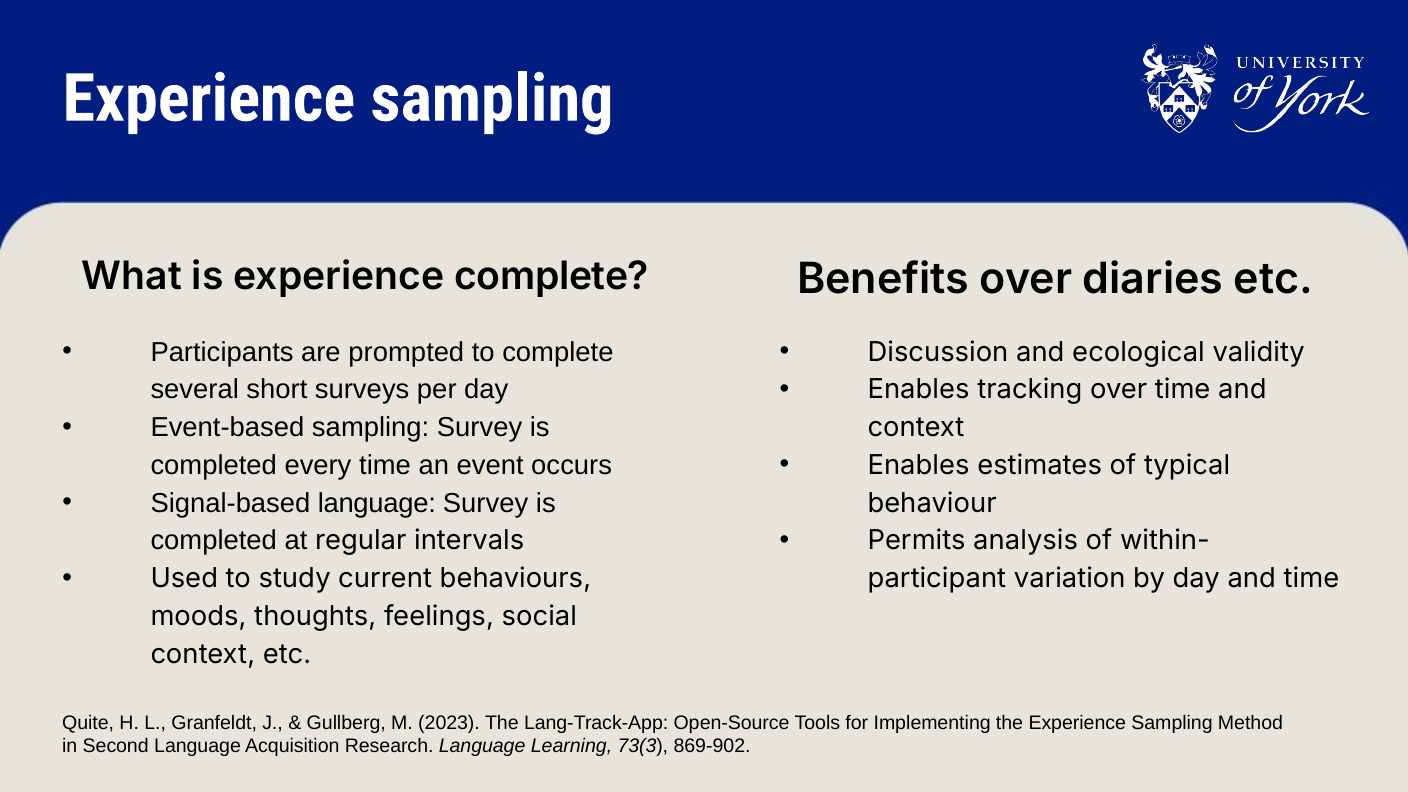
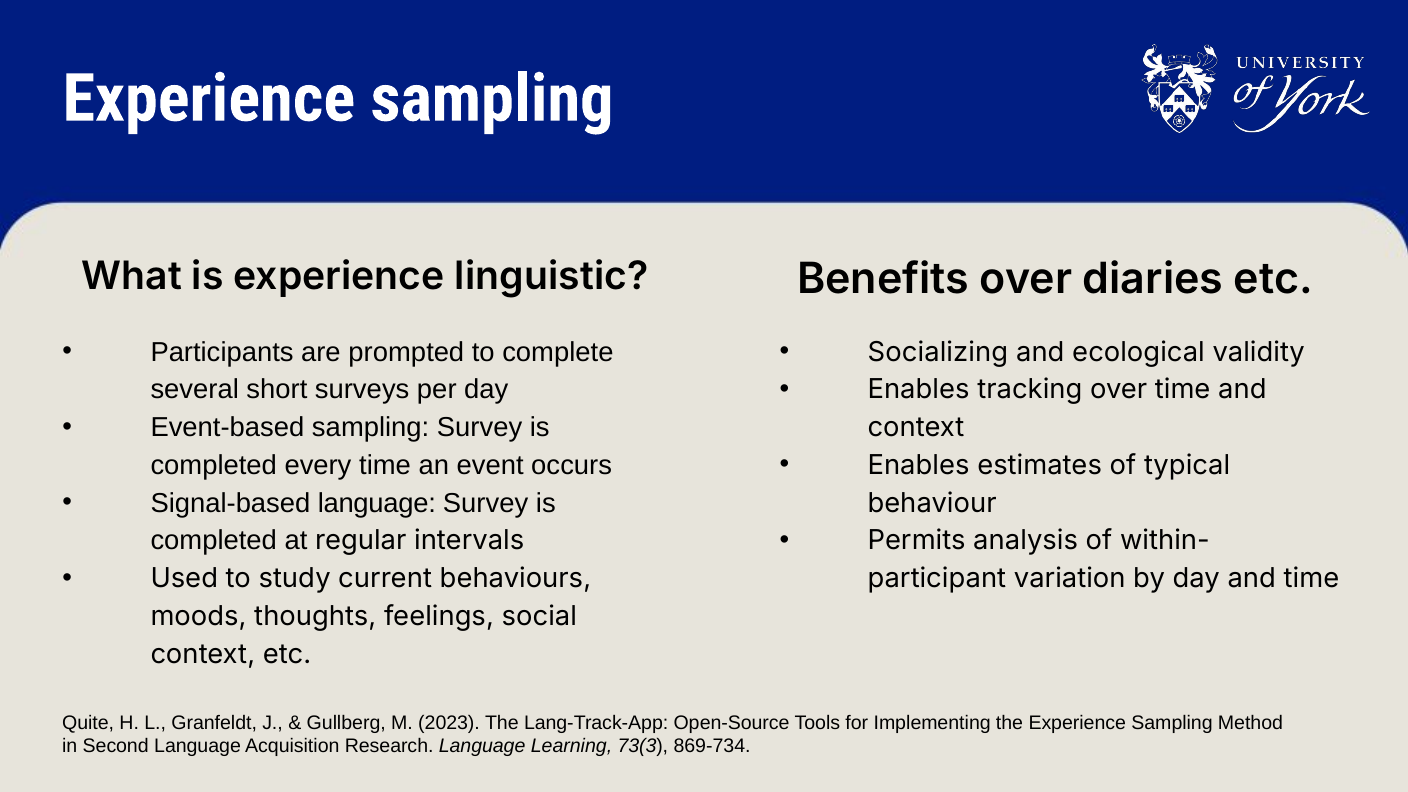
experience complete: complete -> linguistic
Discussion: Discussion -> Socializing
869-902: 869-902 -> 869-734
